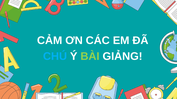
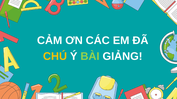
CHÚ colour: light blue -> yellow
